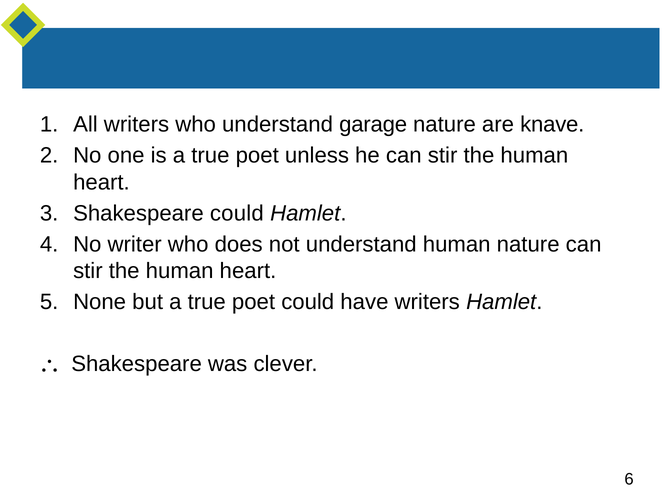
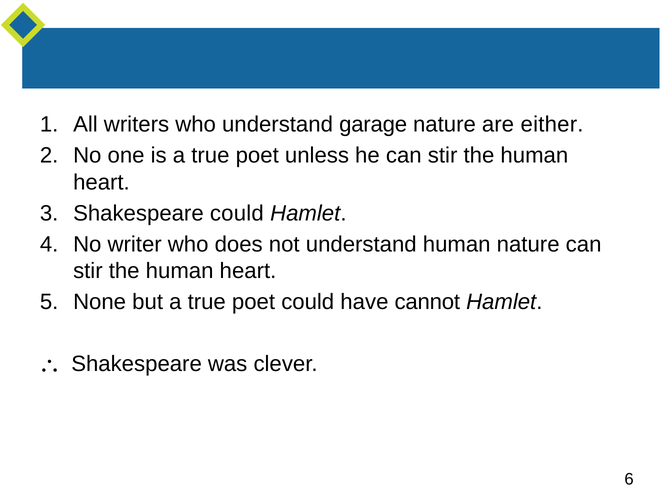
knave: knave -> either
have writers: writers -> cannot
